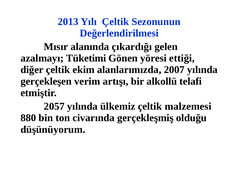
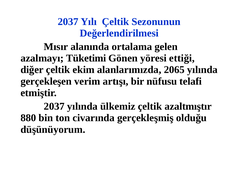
2013 at (68, 22): 2013 -> 2037
çıkardığı: çıkardığı -> ortalama
2007: 2007 -> 2065
alkollü: alkollü -> nüfusu
2057 at (54, 106): 2057 -> 2037
malzemesi: malzemesi -> azaltmıştır
